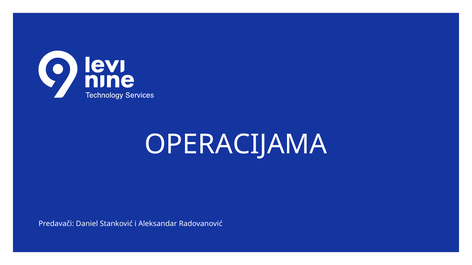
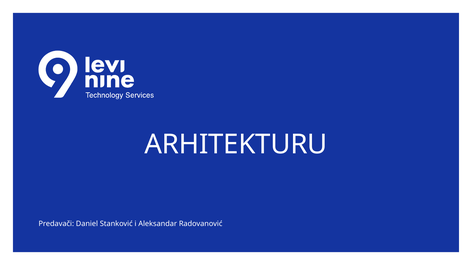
OPERACIJAMA: OPERACIJAMA -> ARHITEKTURU
